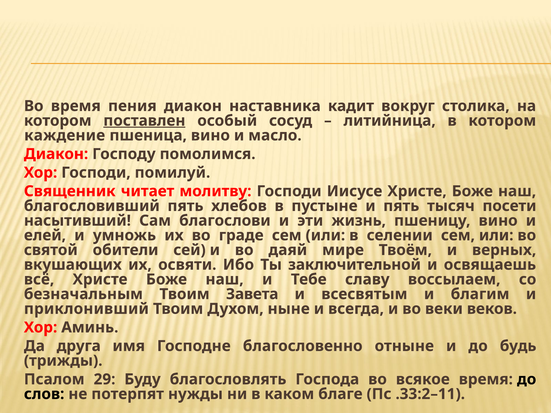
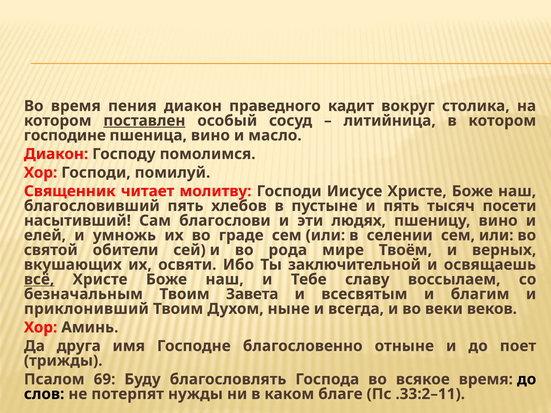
наставника: наставника -> праведного
каждение: каждение -> господине
жизнь: жизнь -> людях
даяй: даяй -> рода
всё underline: none -> present
будь: будь -> поет
29: 29 -> 69
